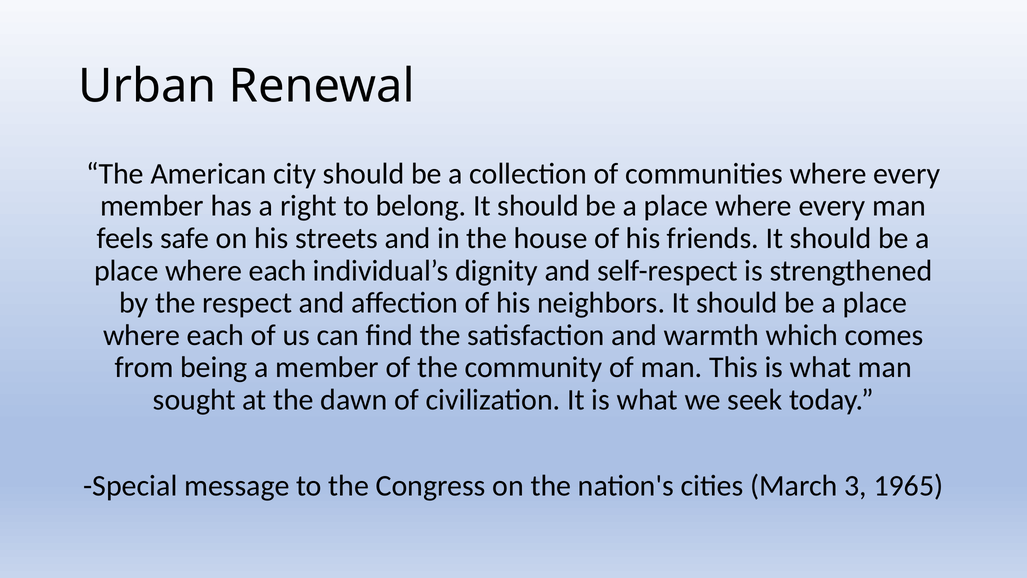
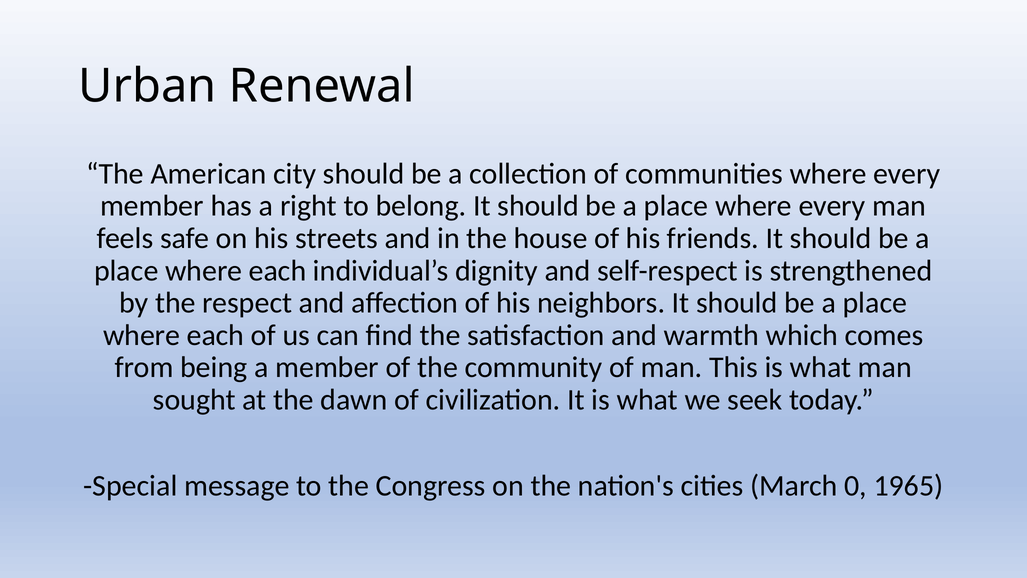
3: 3 -> 0
